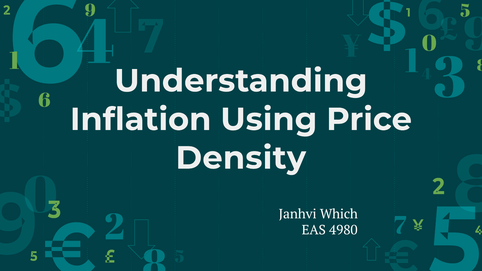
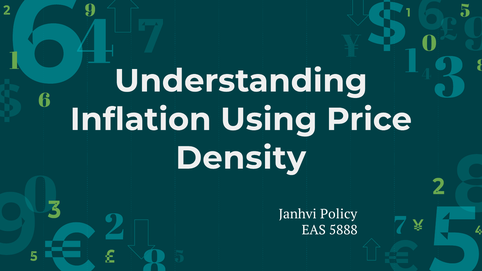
Which: Which -> Policy
4980: 4980 -> 5888
